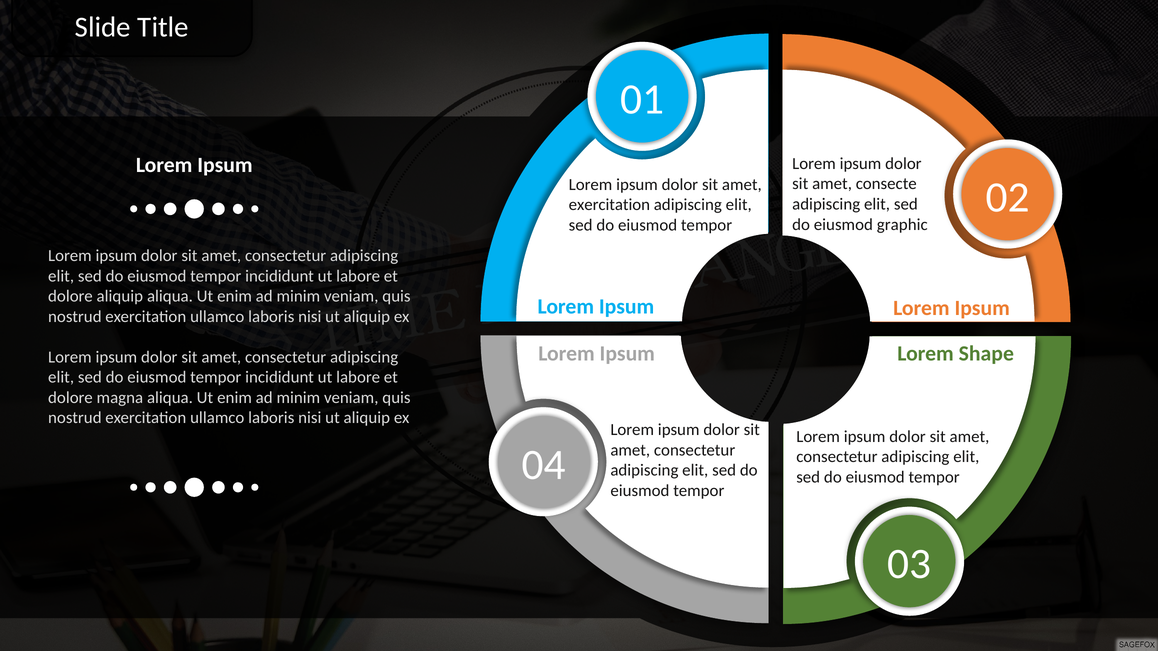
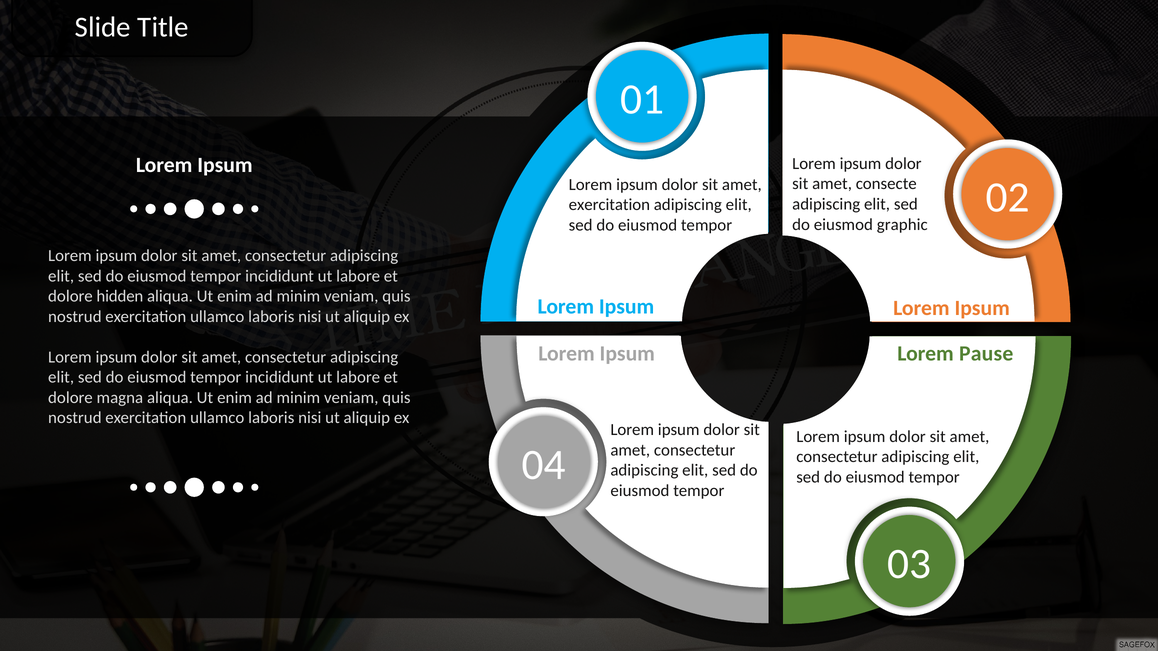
dolore aliquip: aliquip -> hidden
Shape: Shape -> Pause
